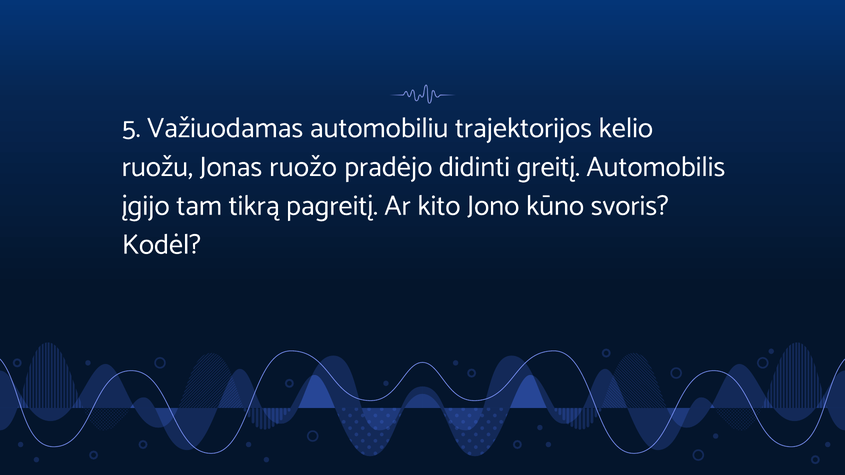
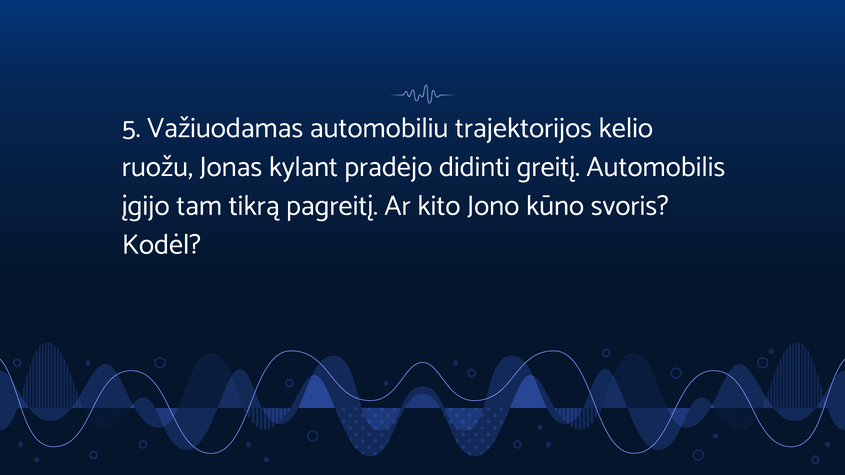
ruožo: ruožo -> kylant
